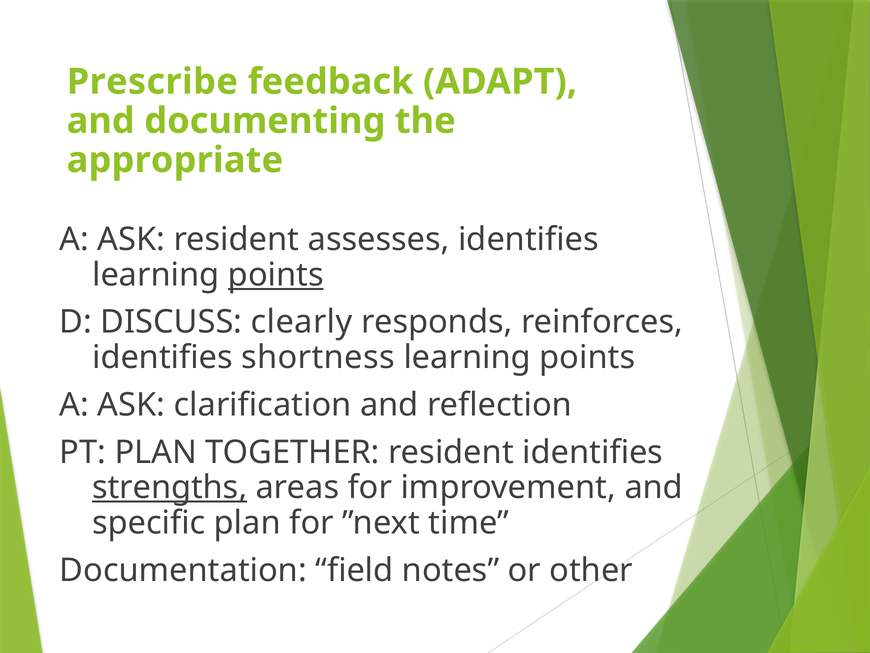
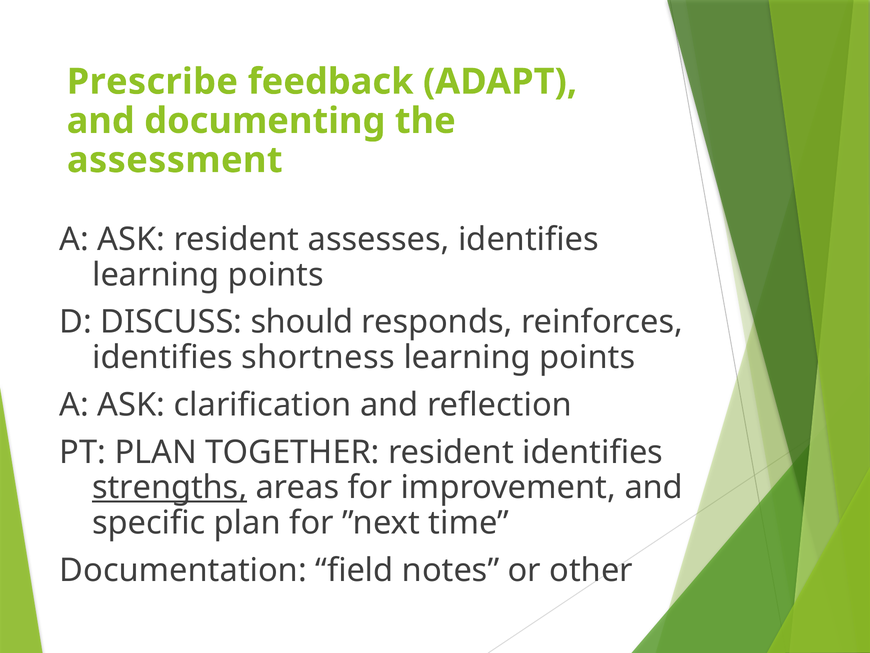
appropriate: appropriate -> assessment
points at (276, 275) underline: present -> none
clearly: clearly -> should
